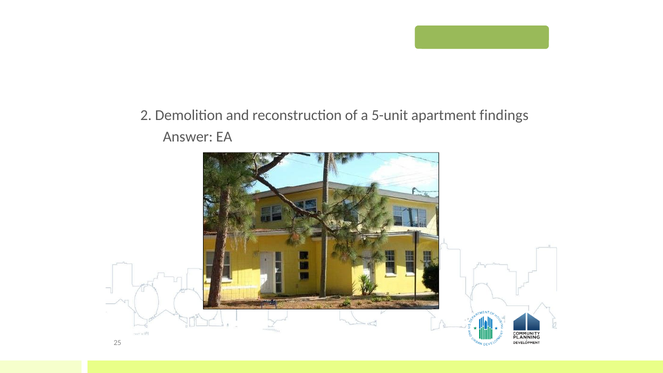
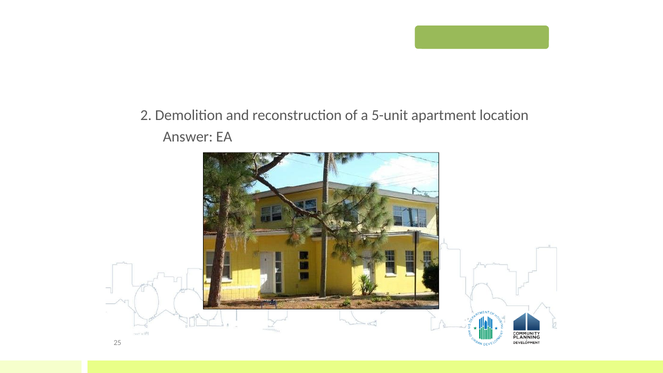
findings: findings -> location
